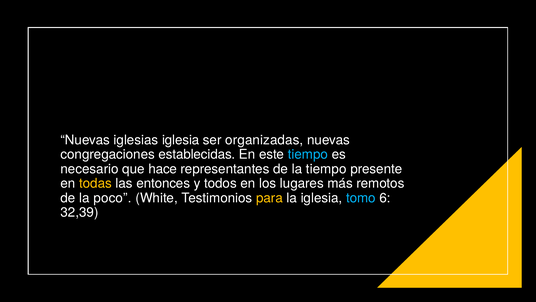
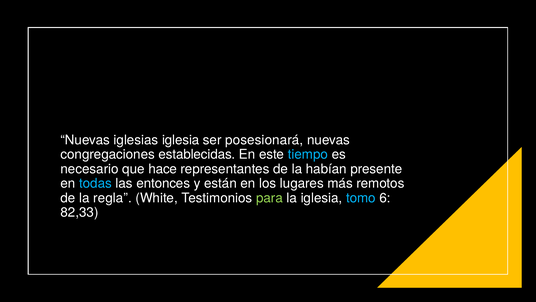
organizadas: organizadas -> posesionará
la tiempo: tiempo -> habían
todas colour: yellow -> light blue
todos: todos -> están
poco: poco -> regla
para colour: yellow -> light green
32,39: 32,39 -> 82,33
